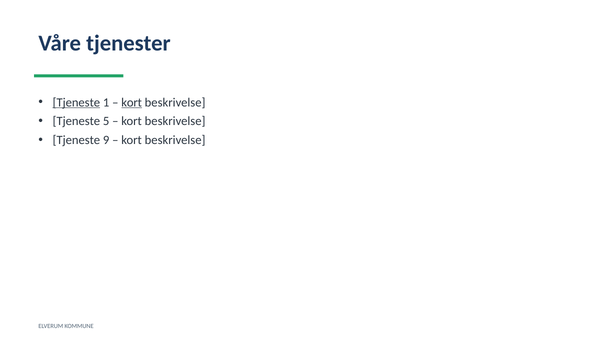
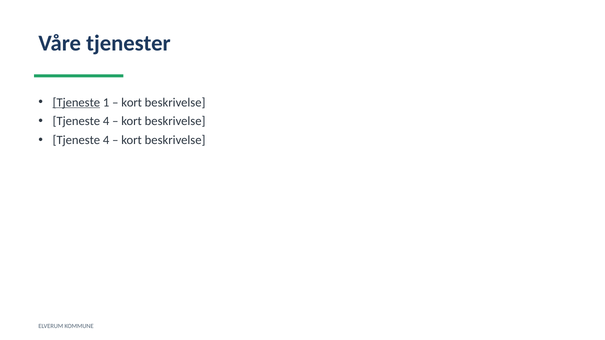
kort at (132, 102) underline: present -> none
5 at (106, 121): 5 -> 4
9 at (106, 140): 9 -> 4
